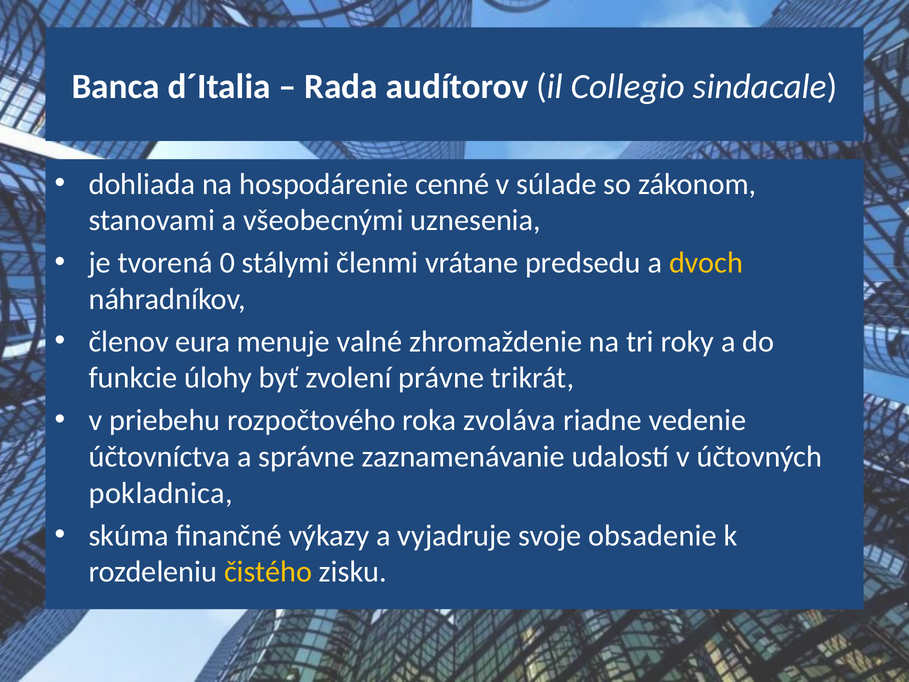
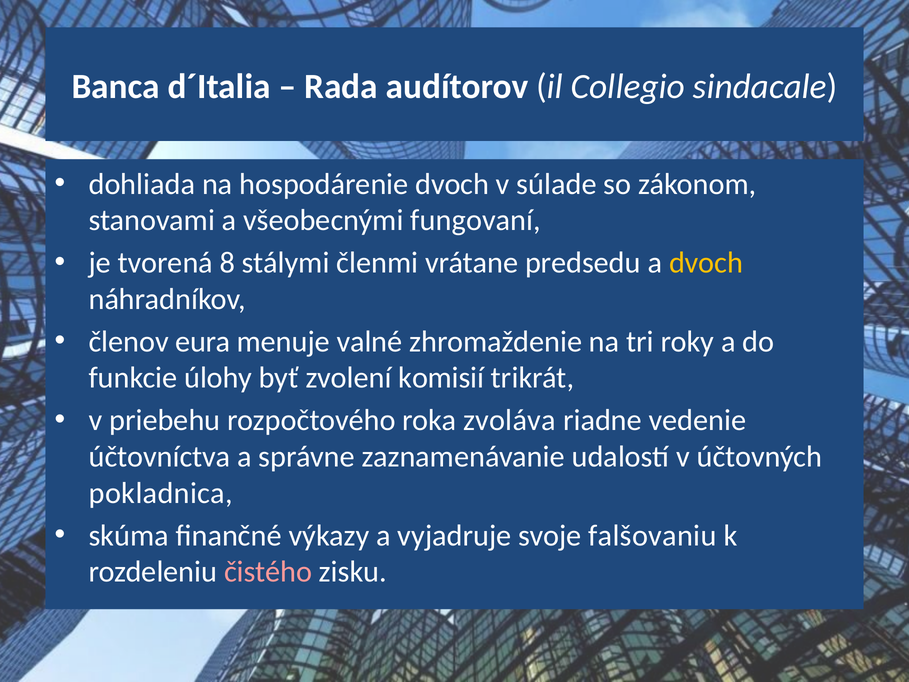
hospodárenie cenné: cenné -> dvoch
uznesenia: uznesenia -> fungovaní
0: 0 -> 8
právne: právne -> komisií
obsadenie: obsadenie -> falšovaniu
čistého colour: yellow -> pink
